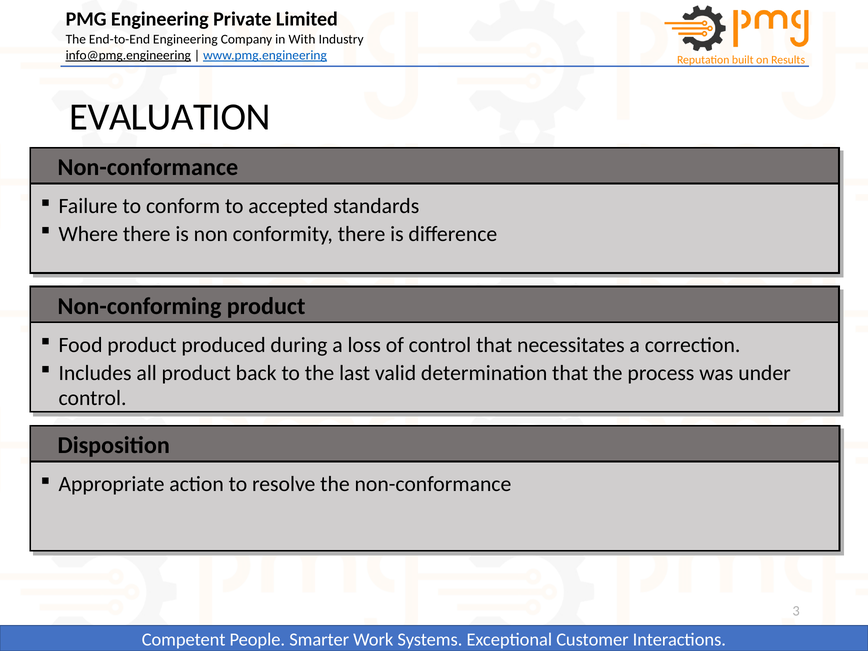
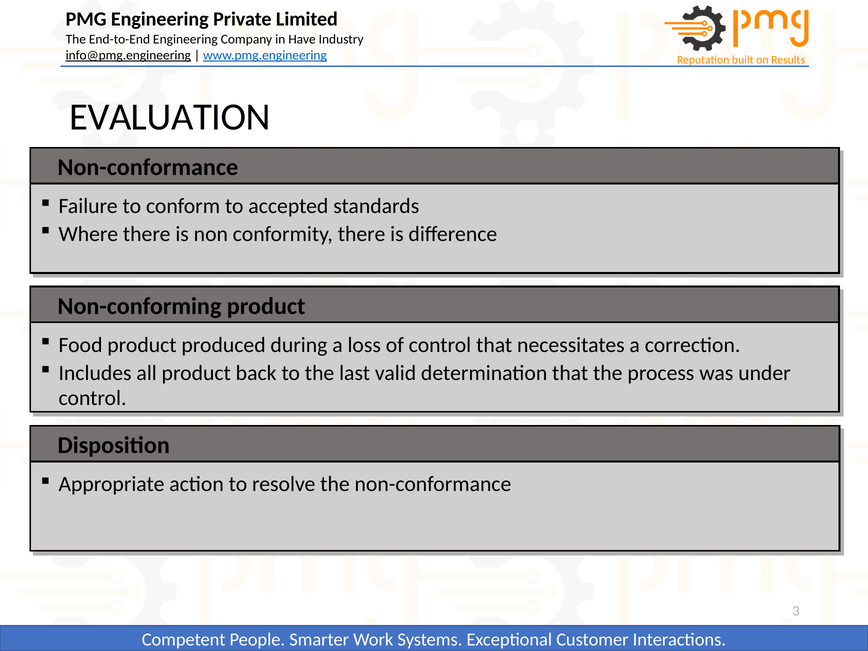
With: With -> Have
